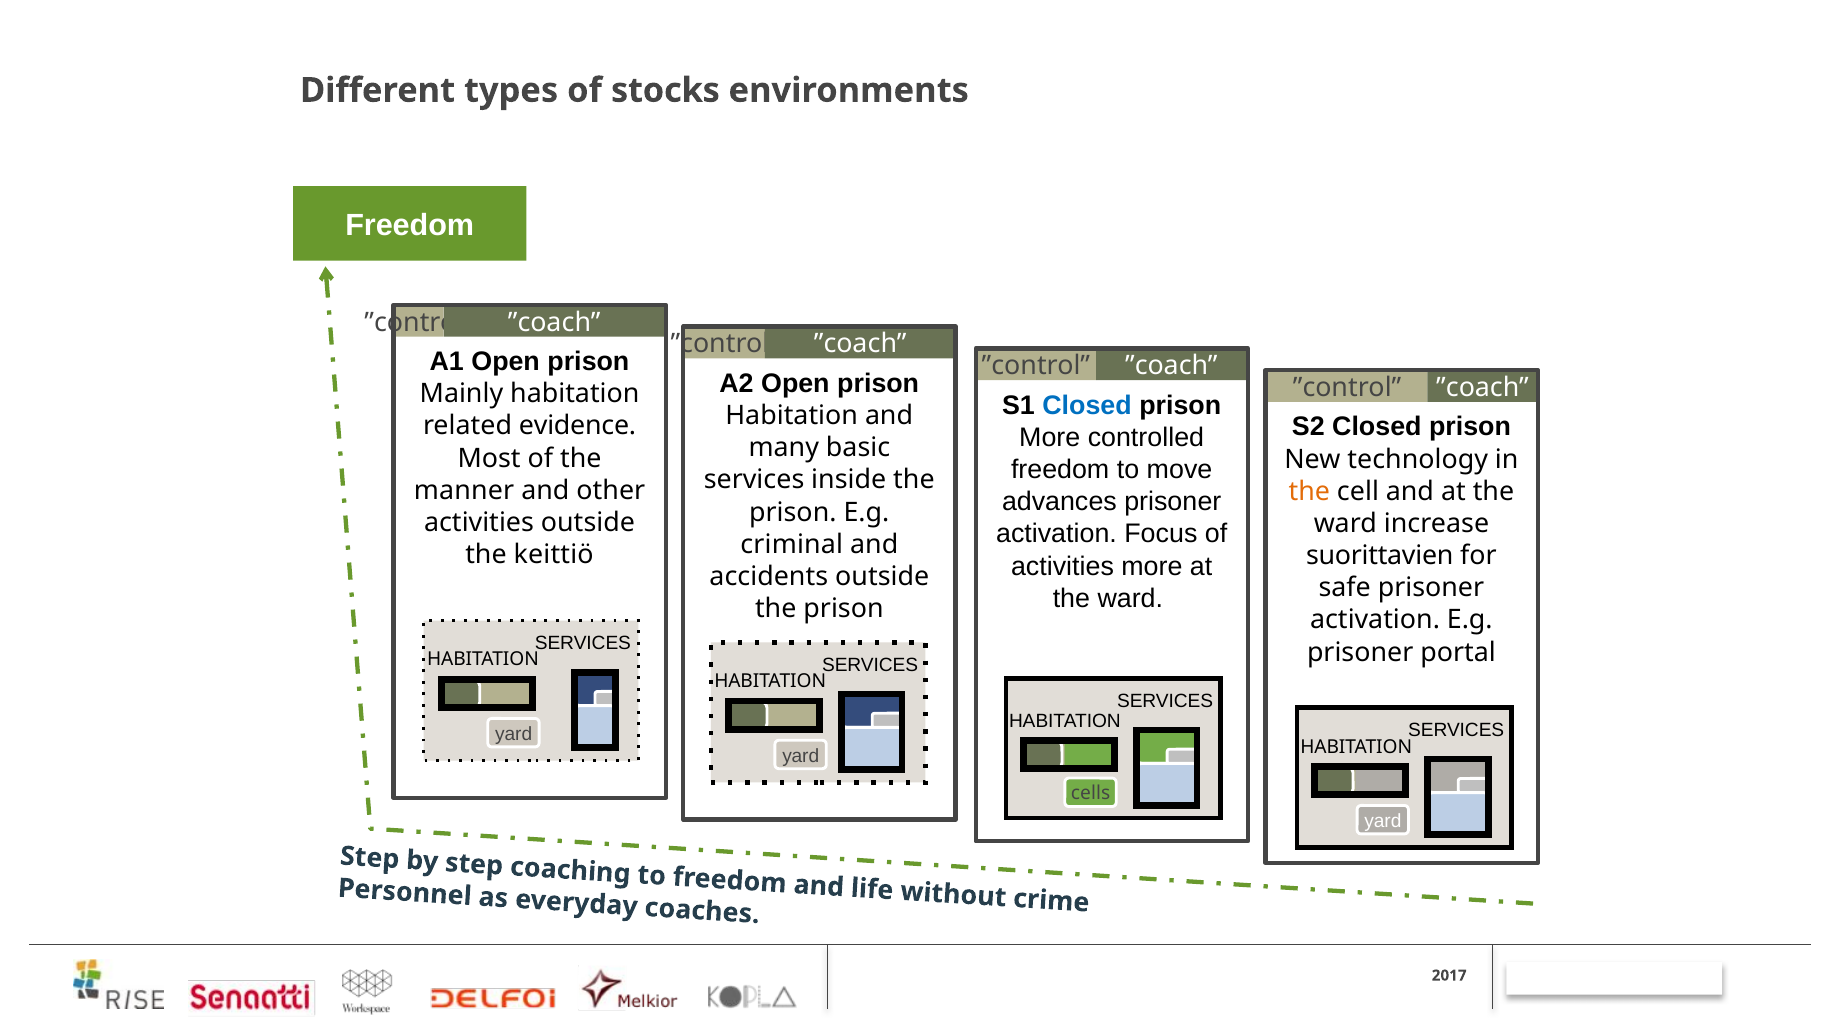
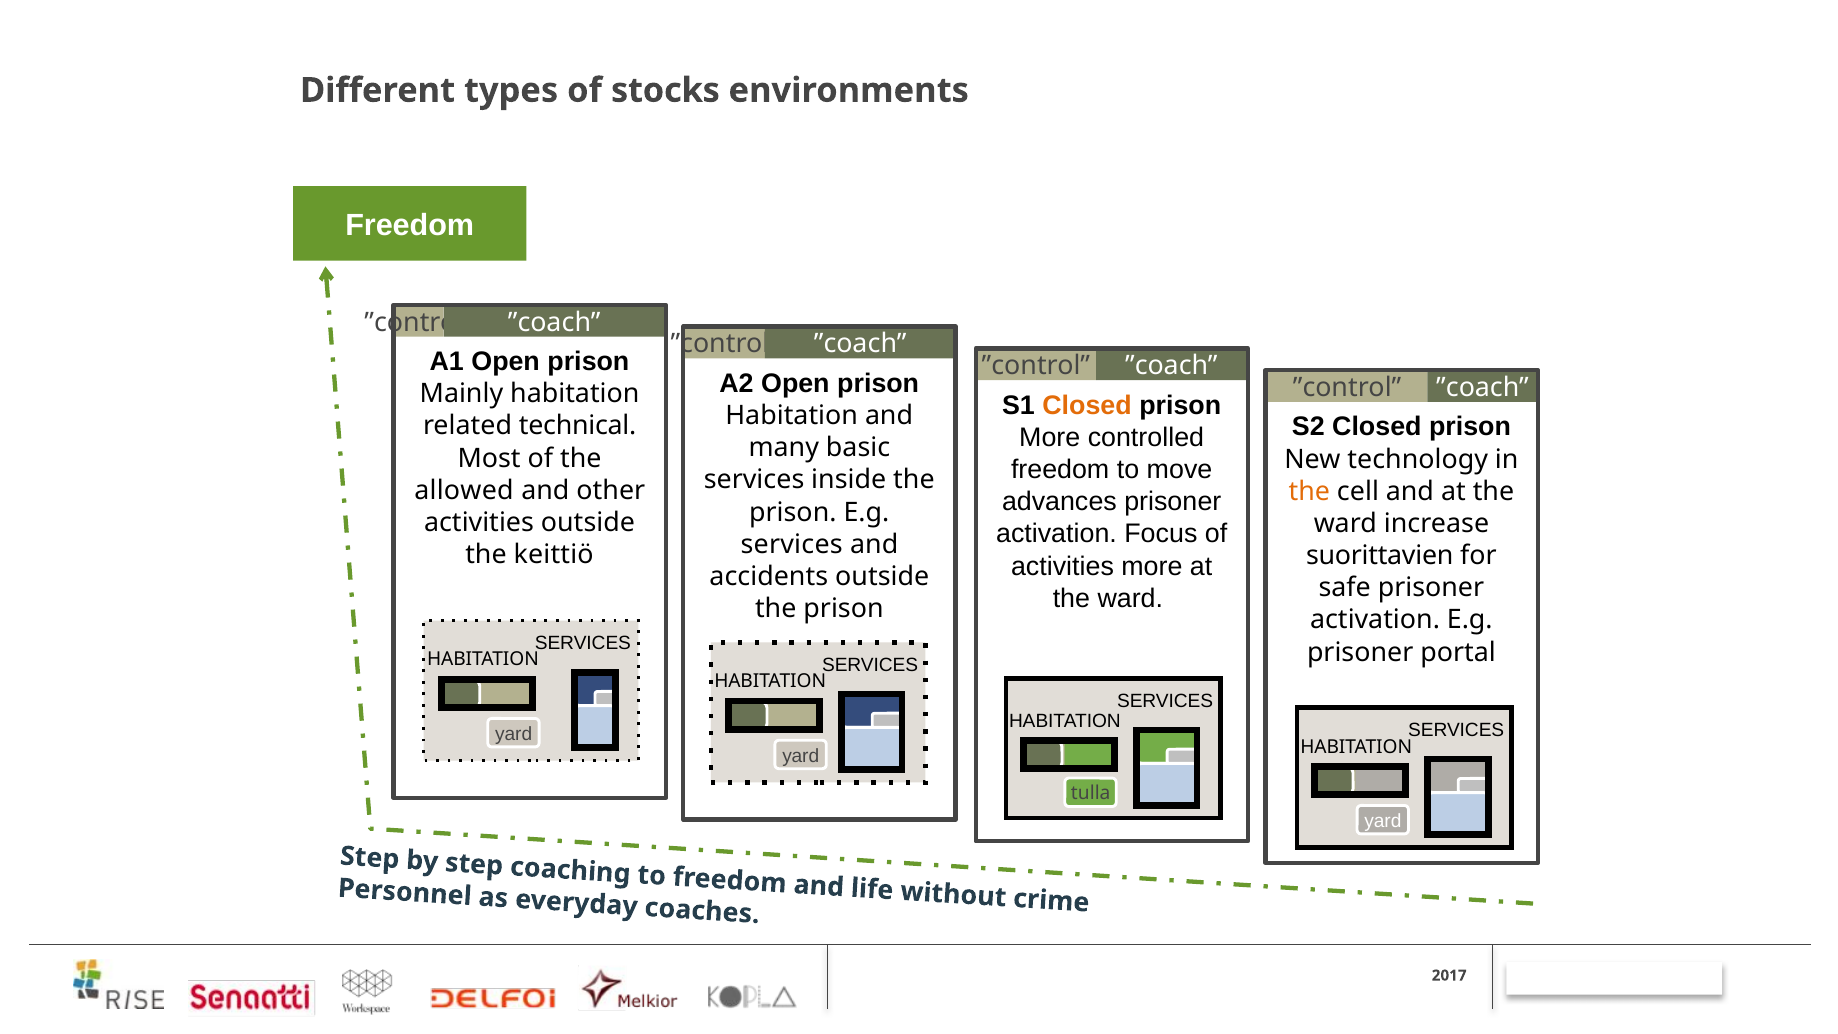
Closed at (1087, 405) colour: blue -> orange
evidence: evidence -> technical
manner: manner -> allowed
criminal at (792, 544): criminal -> services
cells: cells -> tulla
